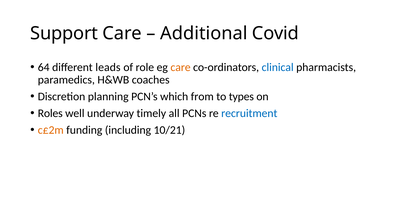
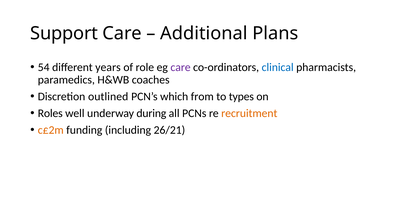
Covid: Covid -> Plans
64: 64 -> 54
leads: leads -> years
care at (181, 67) colour: orange -> purple
planning: planning -> outlined
timely: timely -> during
recruitment colour: blue -> orange
10/21: 10/21 -> 26/21
